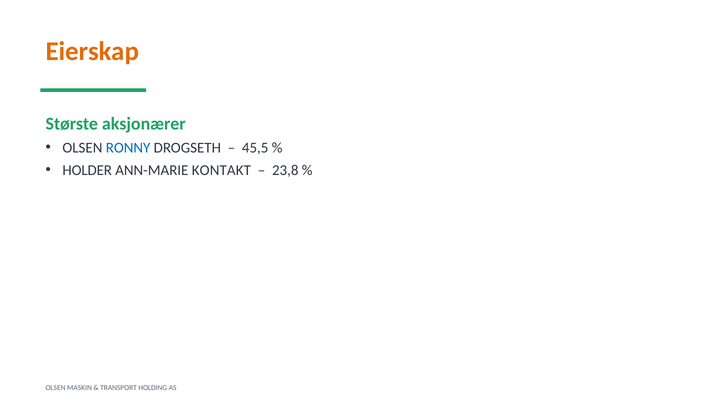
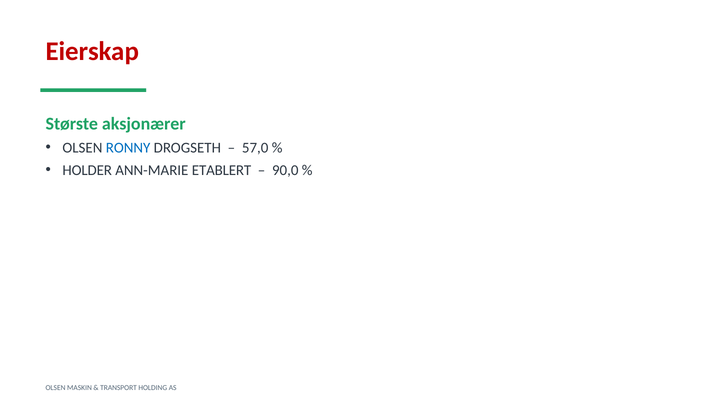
Eierskap colour: orange -> red
45,5: 45,5 -> 57,0
KONTAKT: KONTAKT -> ETABLERT
23,8: 23,8 -> 90,0
